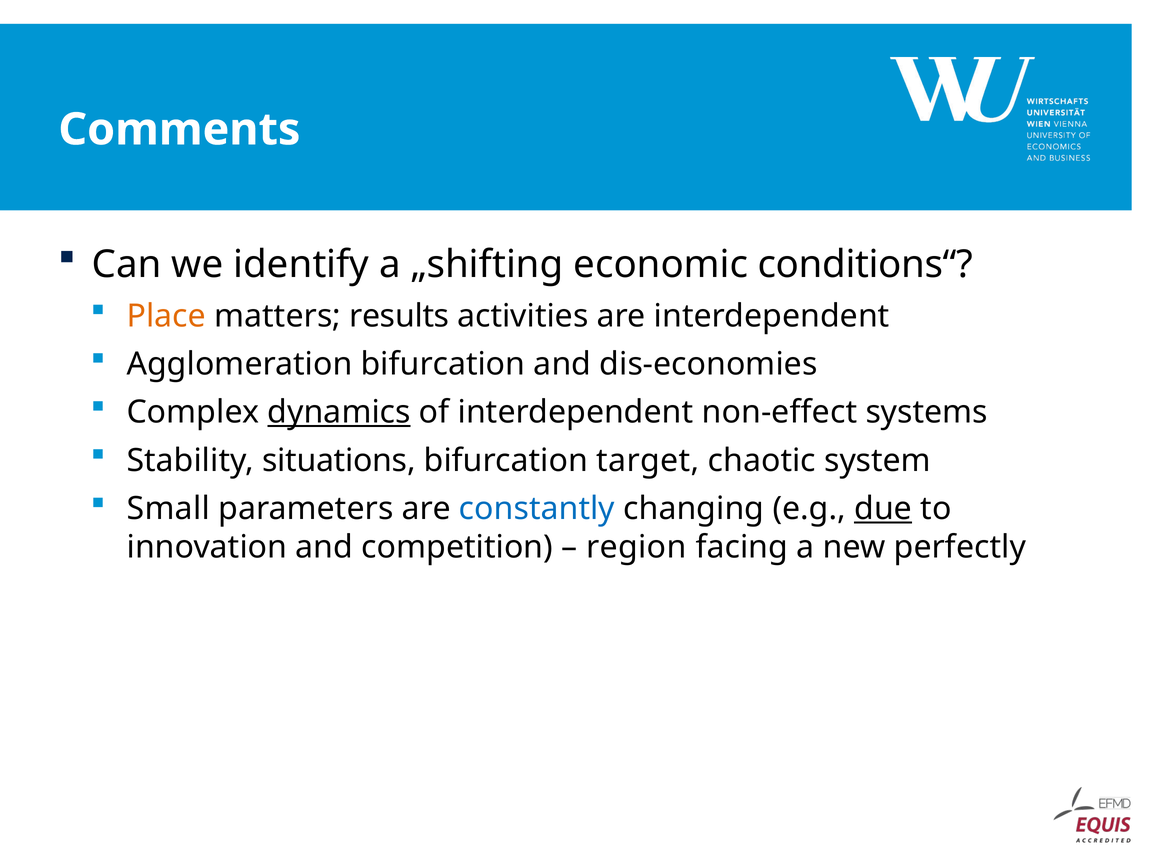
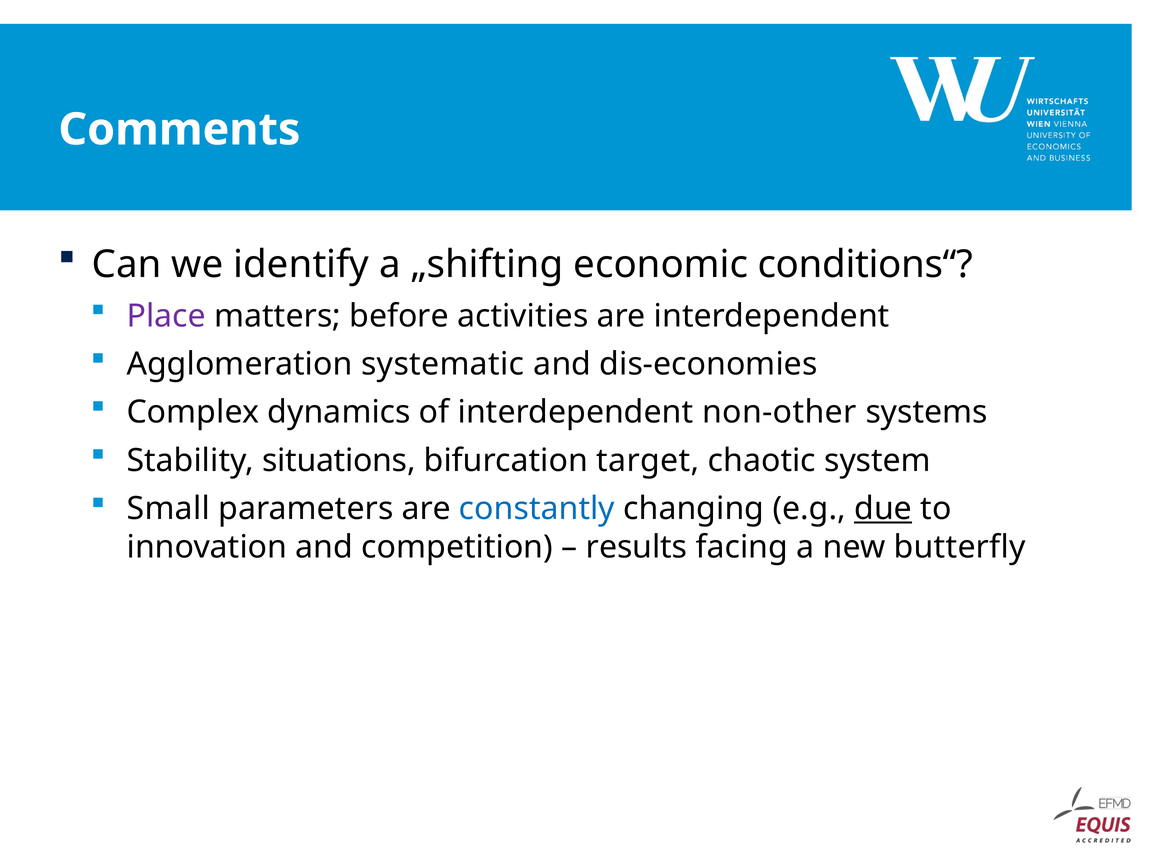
Place colour: orange -> purple
results: results -> before
Agglomeration bifurcation: bifurcation -> systematic
dynamics underline: present -> none
non-effect: non-effect -> non-other
region: region -> results
perfectly: perfectly -> butterfly
